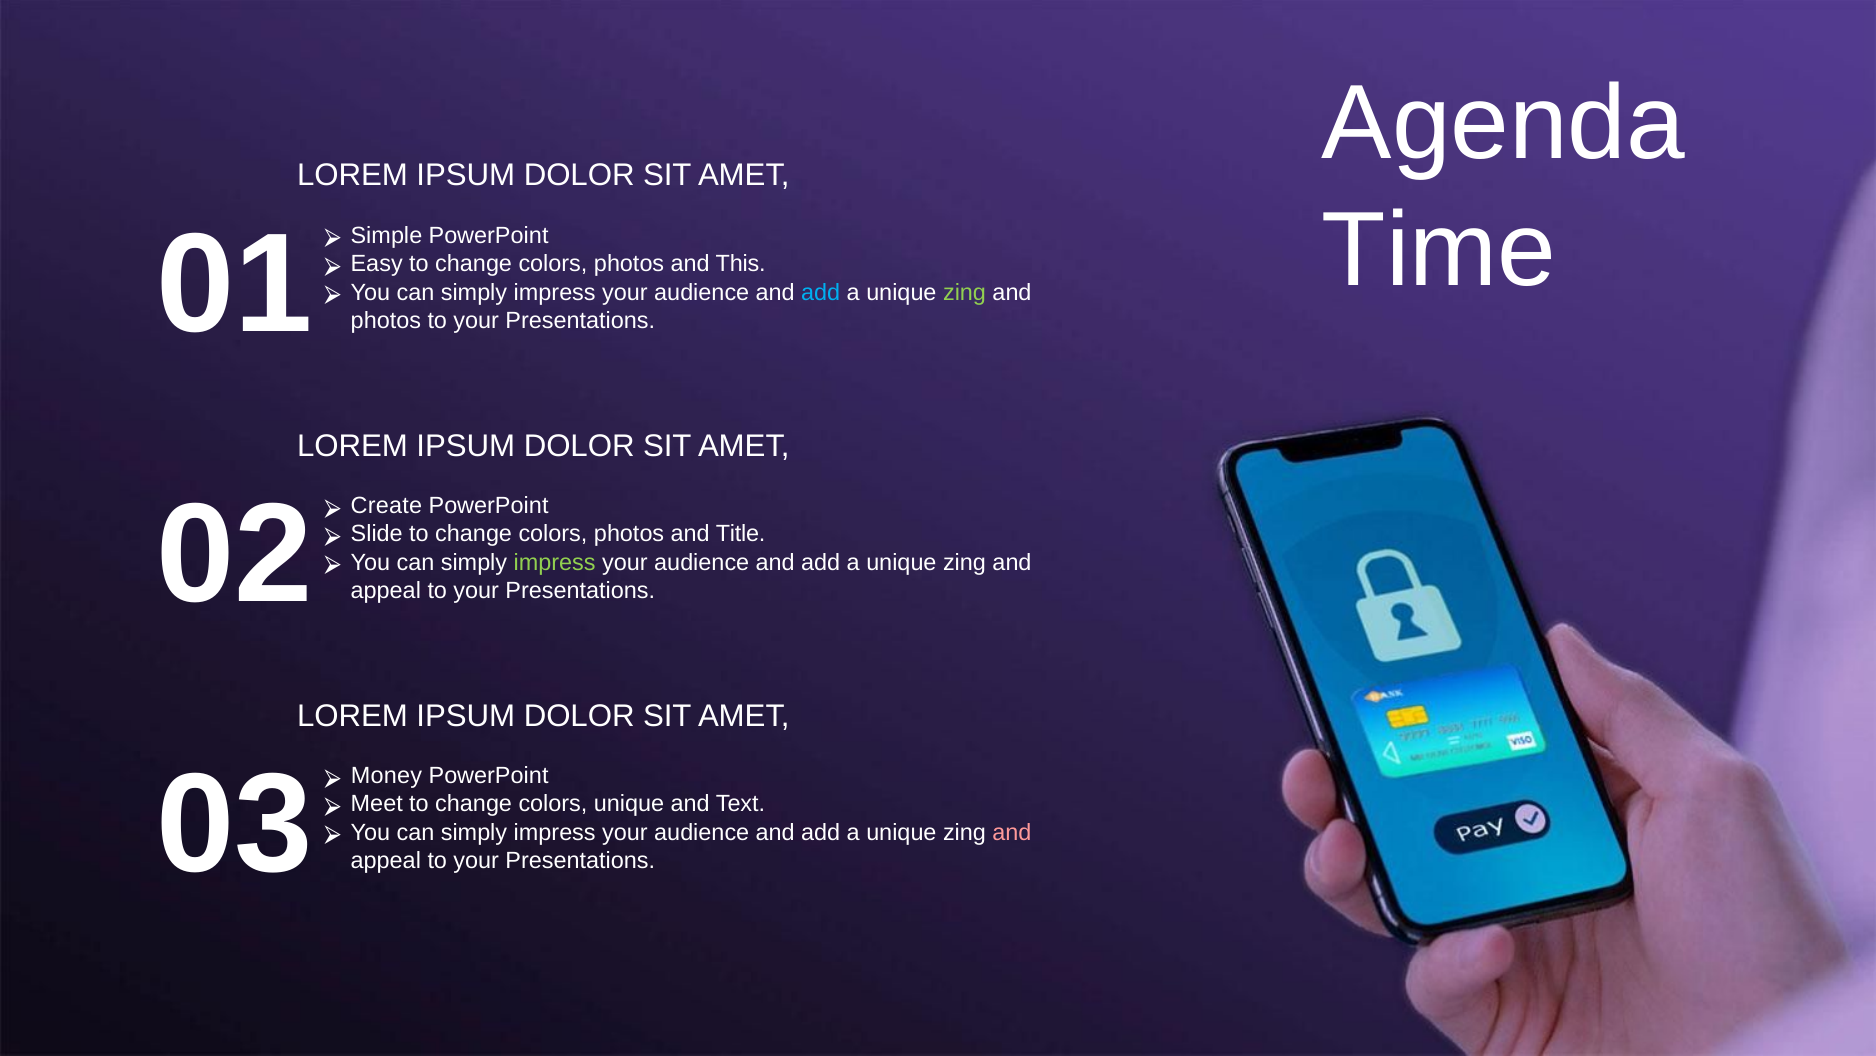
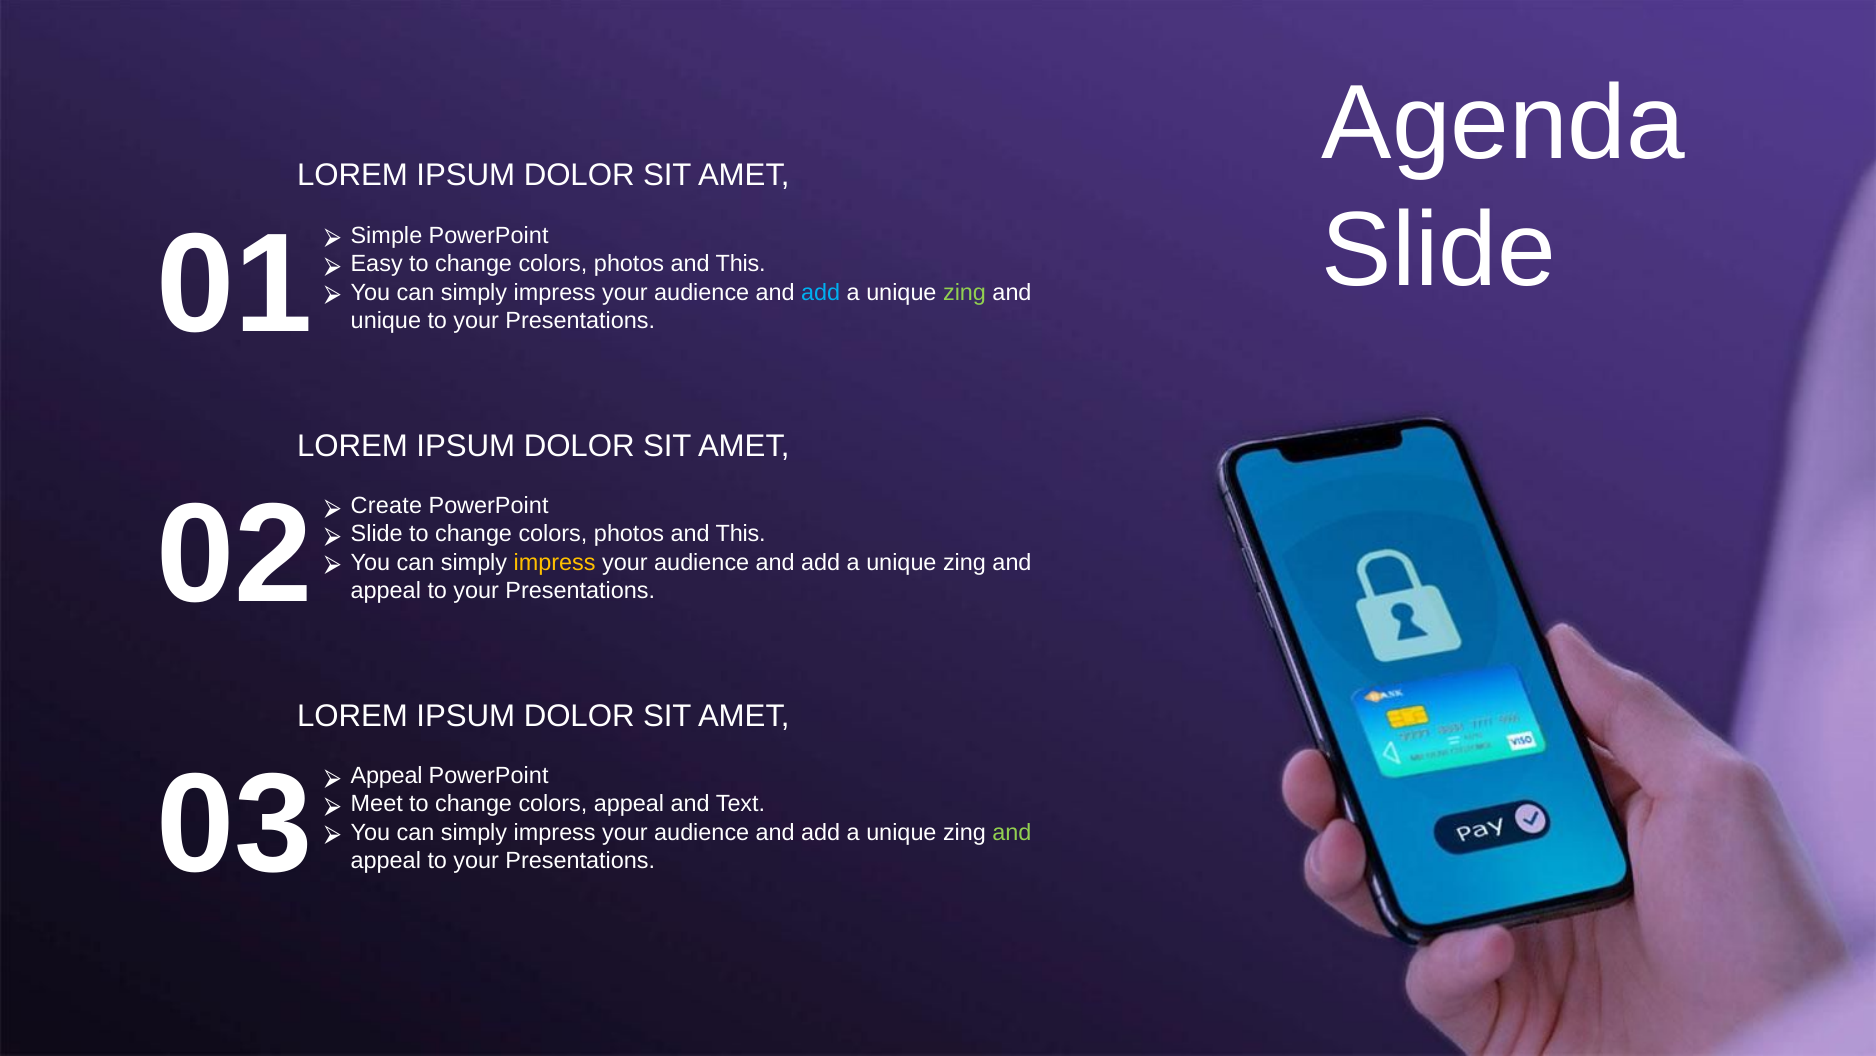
Time at (1439, 250): Time -> Slide
photos at (386, 320): photos -> unique
Title at (741, 534): Title -> This
impress at (555, 562) colour: light green -> yellow
Money at (386, 776): Money -> Appeal
colors unique: unique -> appeal
and at (1012, 832) colour: pink -> light green
